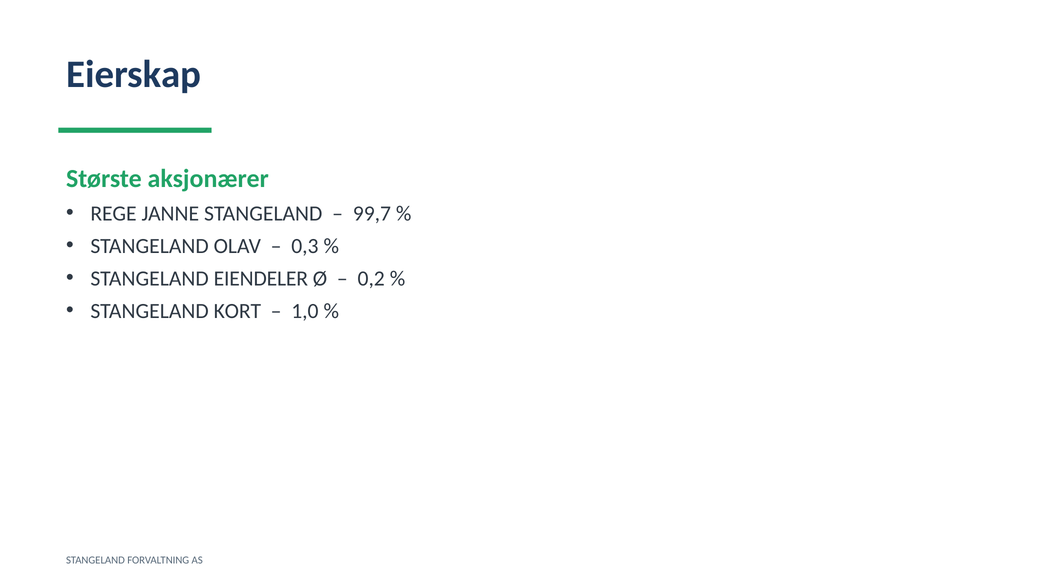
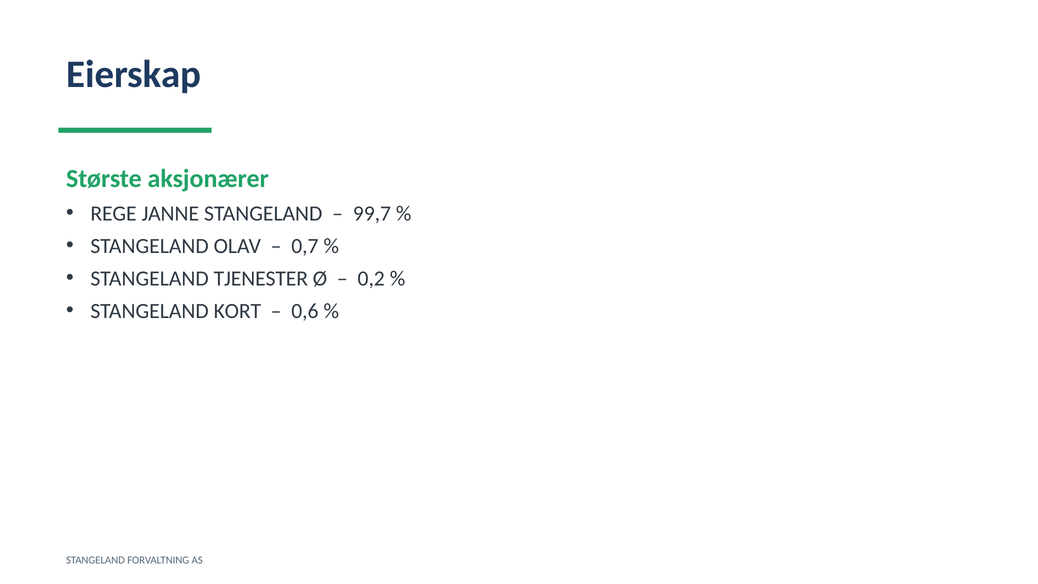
0,3: 0,3 -> 0,7
EIENDELER: EIENDELER -> TJENESTER
1,0: 1,0 -> 0,6
